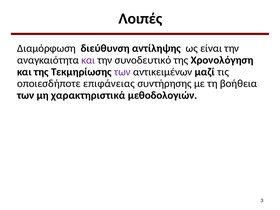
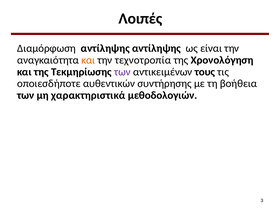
Διαμόρφωση διεύθυνση: διεύθυνση -> αντίληψης
και at (88, 60) colour: purple -> orange
συνοδευτικό: συνοδευτικό -> τεχνοτροπία
μαζί: μαζί -> τους
επιφάνειας: επιφάνειας -> αυθεντικών
